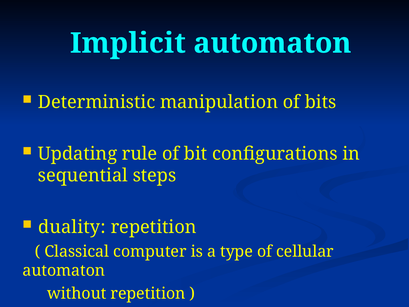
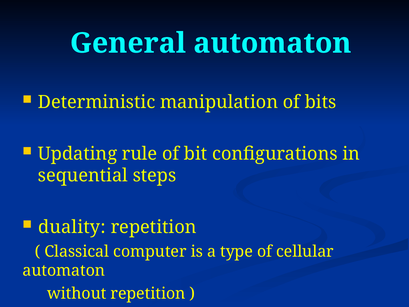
Implicit: Implicit -> General
